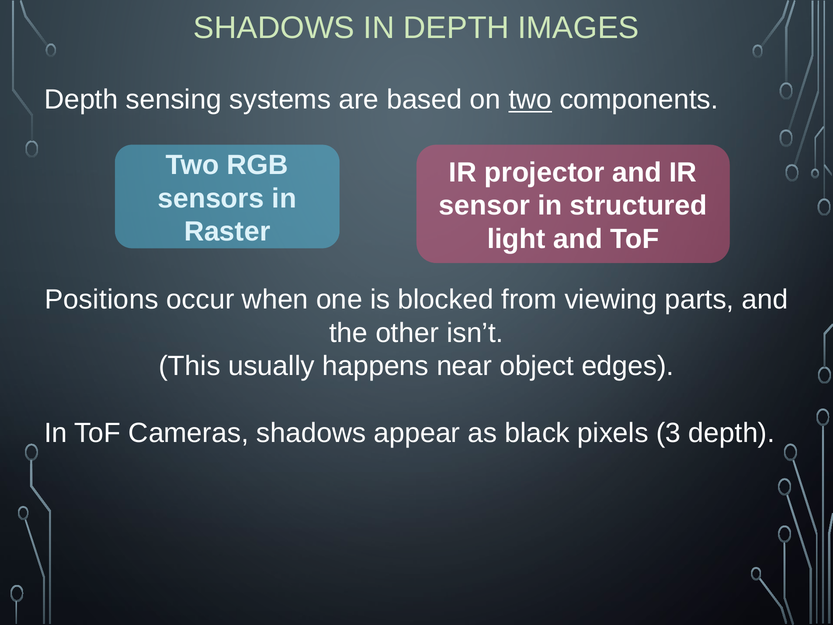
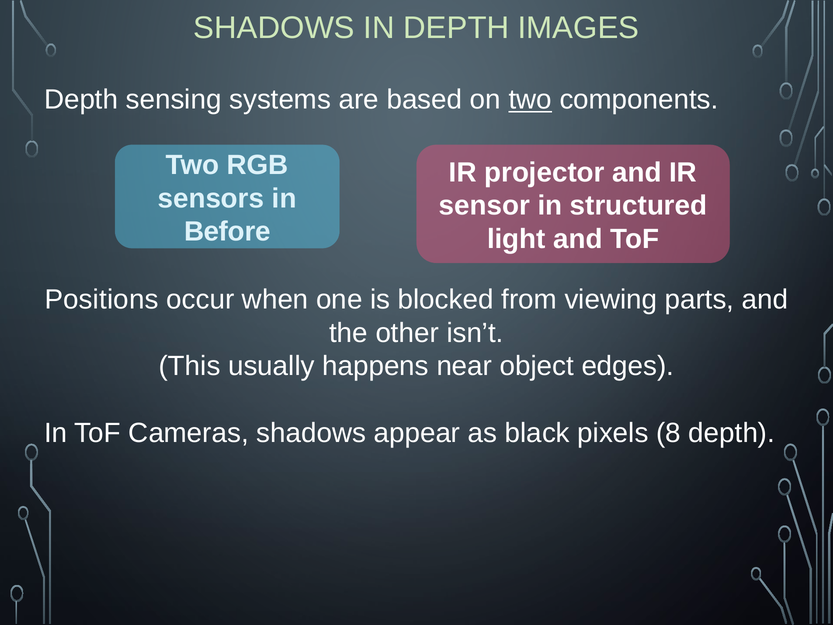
Raster: Raster -> Before
3: 3 -> 8
